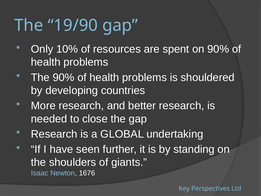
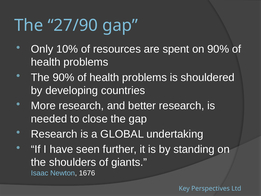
19/90: 19/90 -> 27/90
